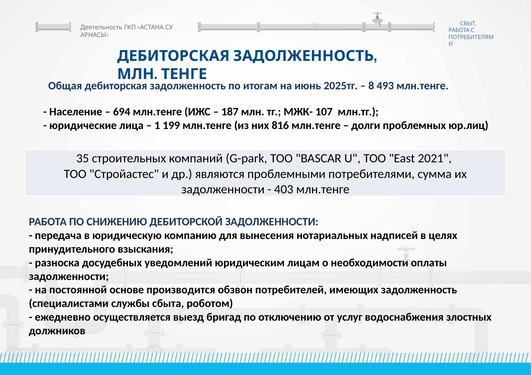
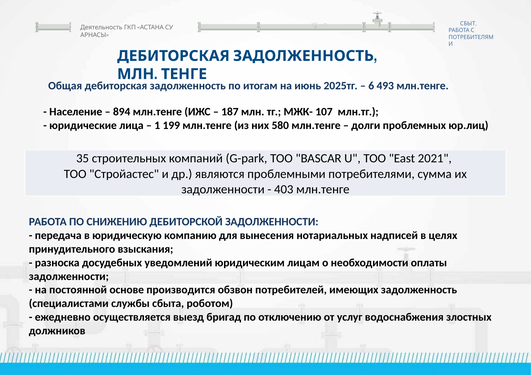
8: 8 -> 6
694: 694 -> 894
816: 816 -> 580
